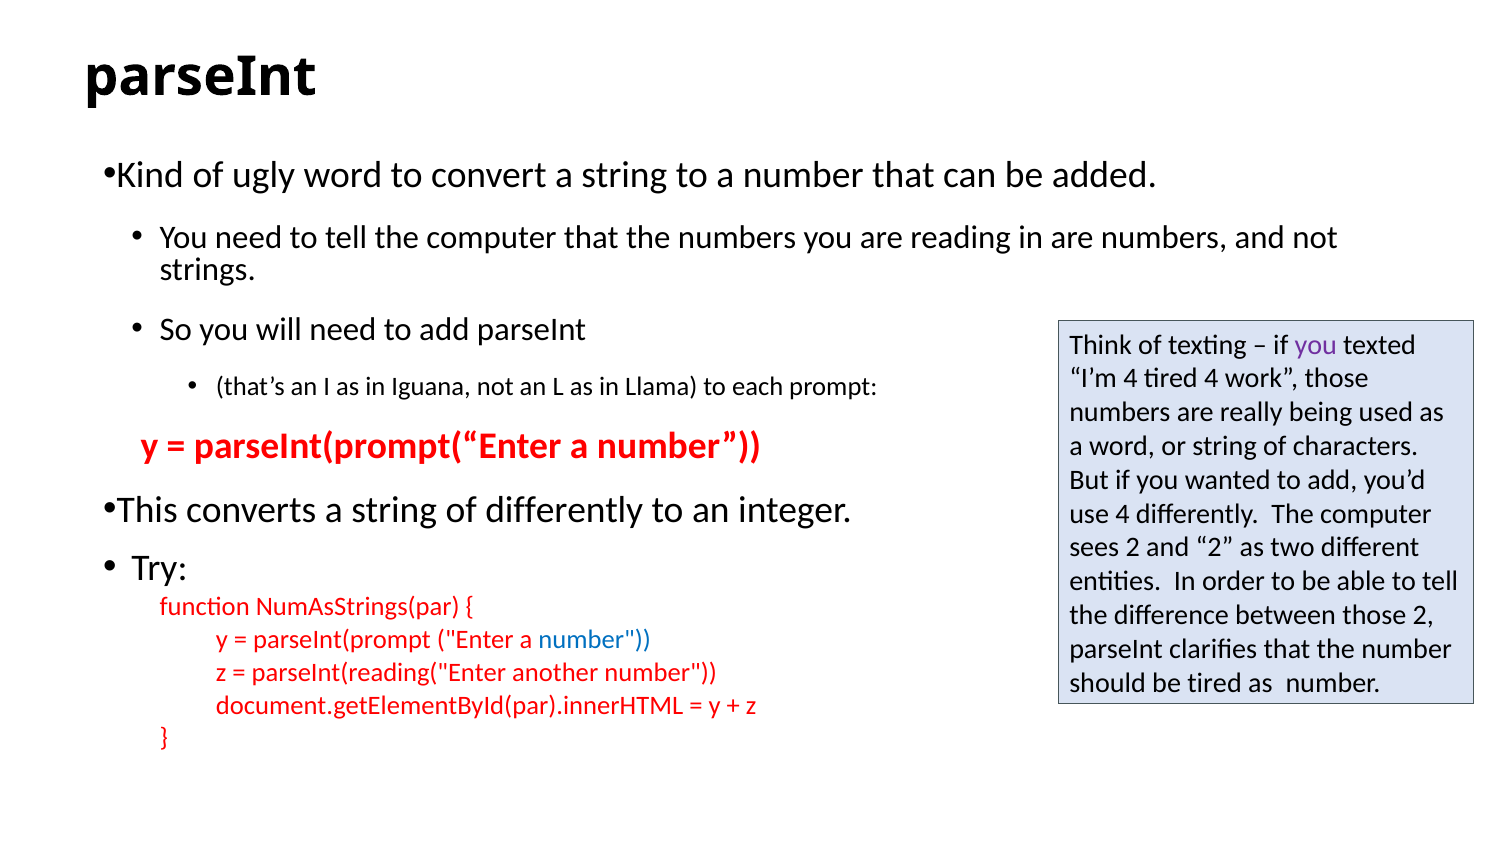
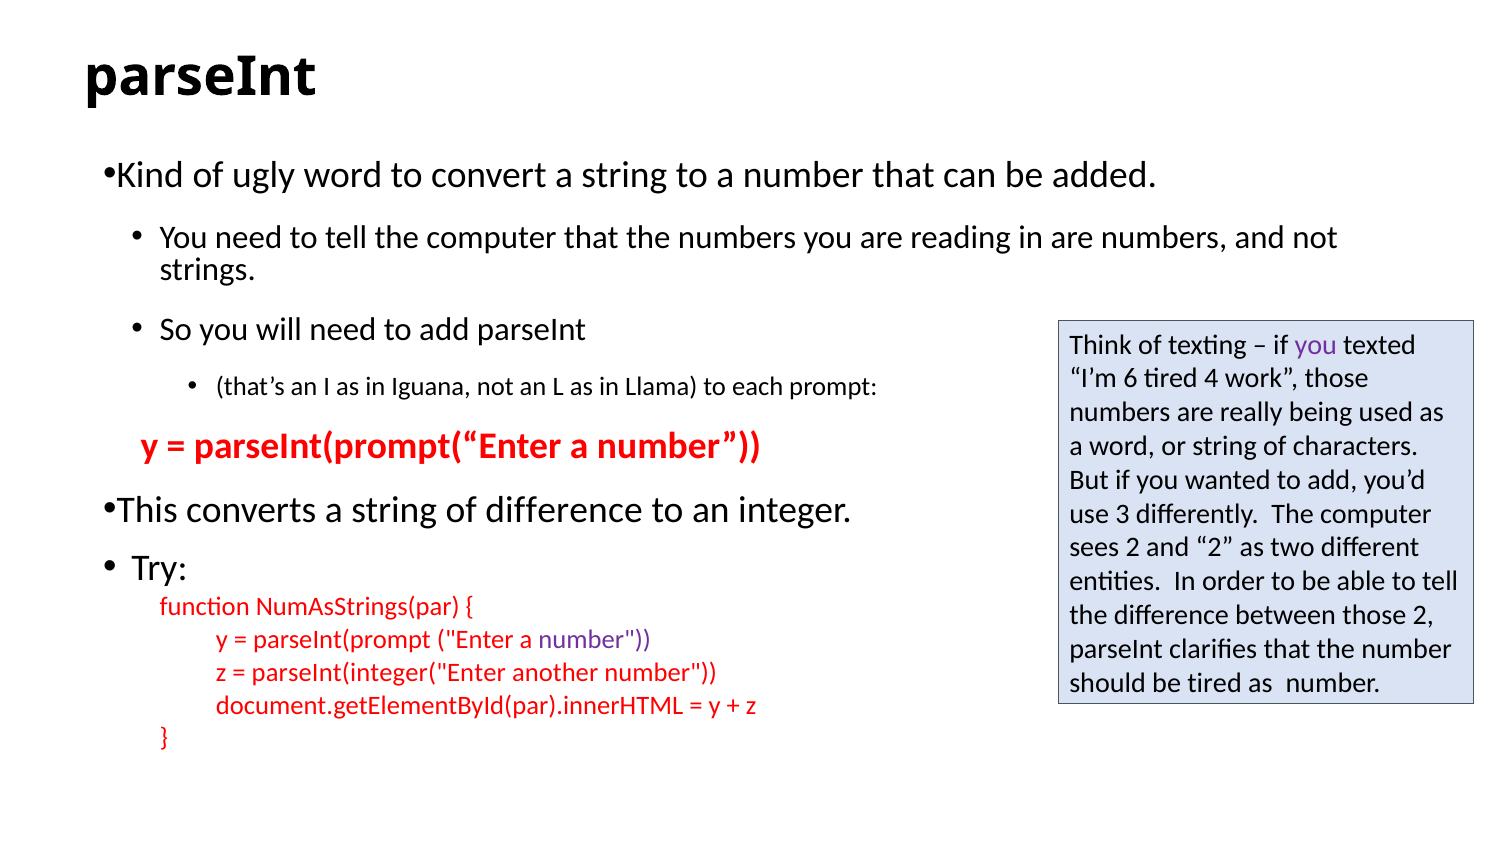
I’m 4: 4 -> 6
of differently: differently -> difference
use 4: 4 -> 3
number at (595, 639) colour: blue -> purple
parseInt(reading("Enter: parseInt(reading("Enter -> parseInt(integer("Enter
